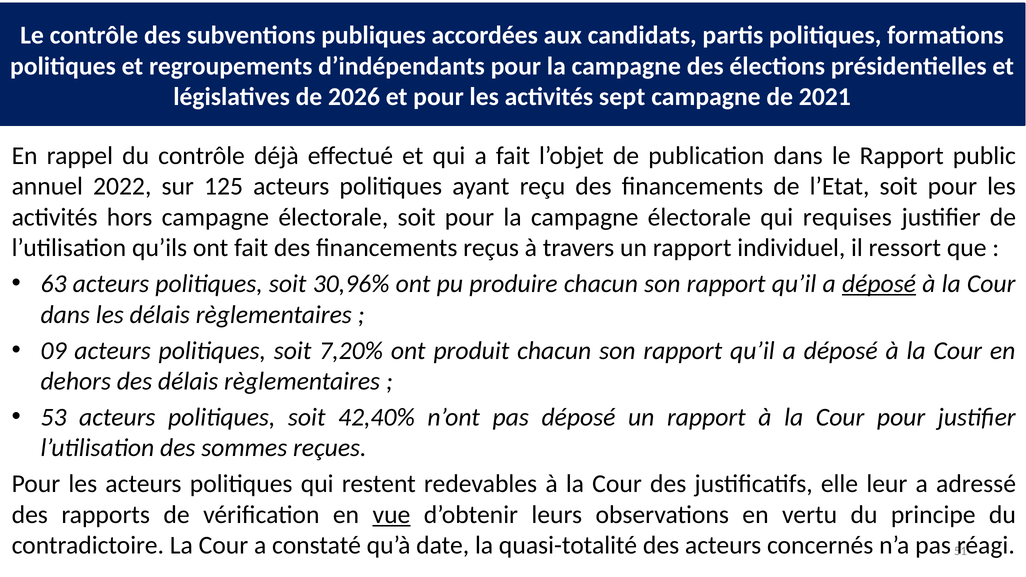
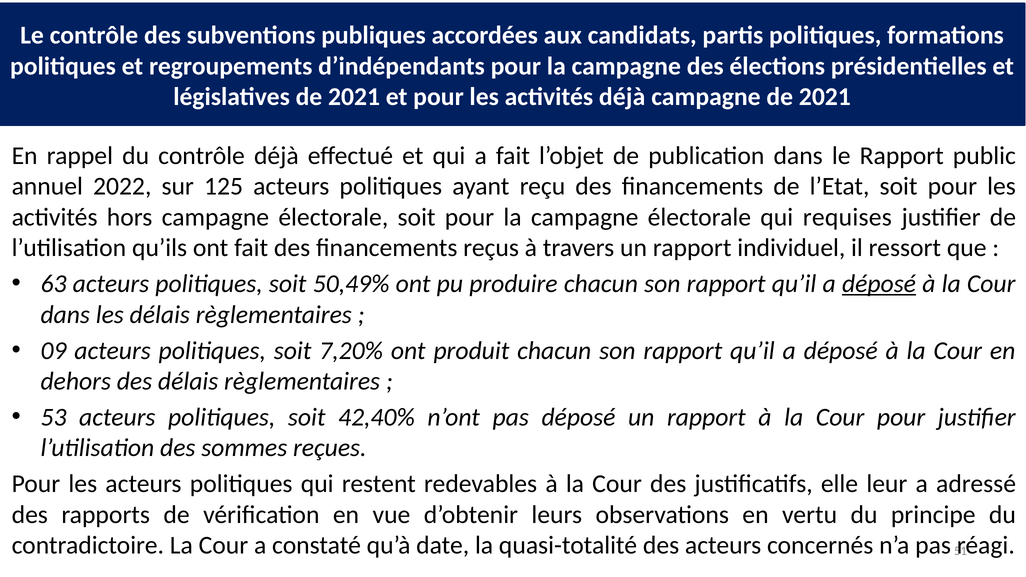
législatives de 2026: 2026 -> 2021
activités sept: sept -> déjà
30,96%: 30,96% -> 50,49%
vue underline: present -> none
